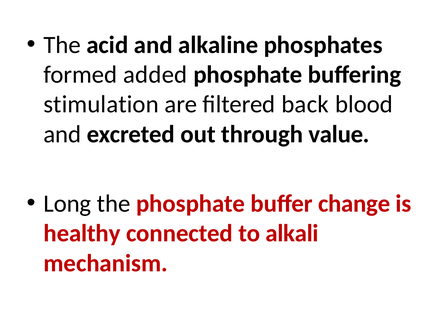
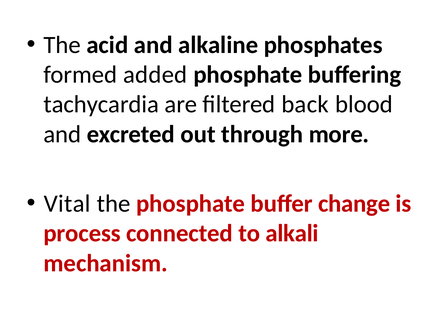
stimulation: stimulation -> tachycardia
value: value -> more
Long: Long -> Vital
healthy: healthy -> process
